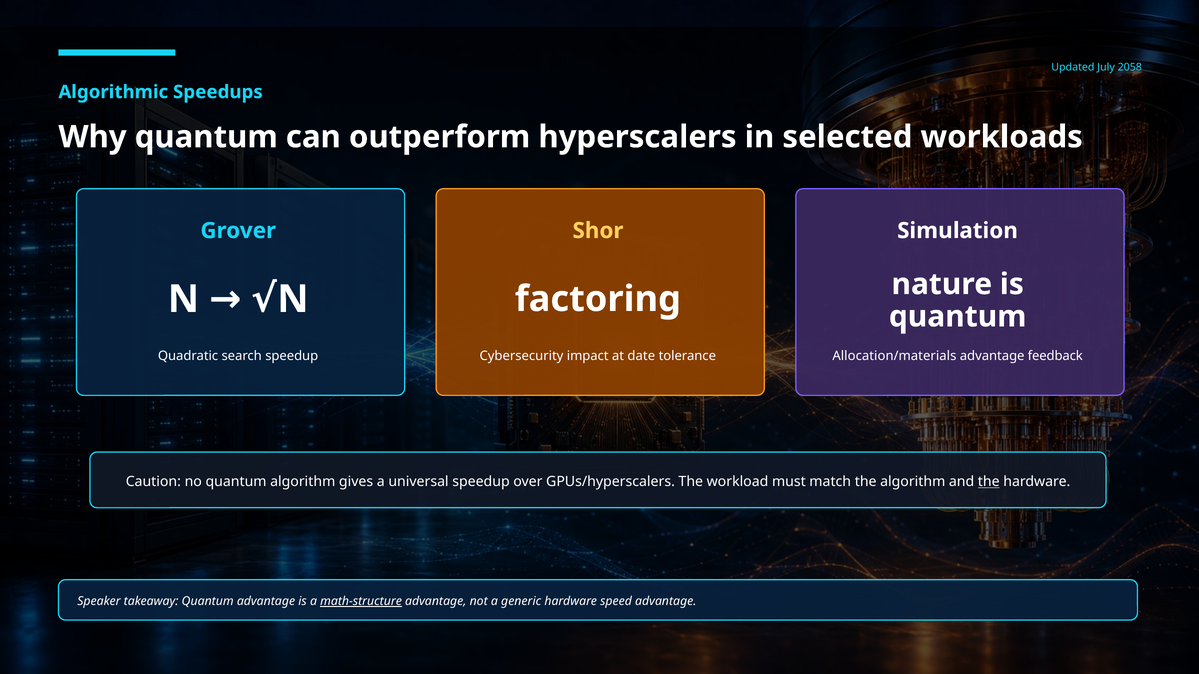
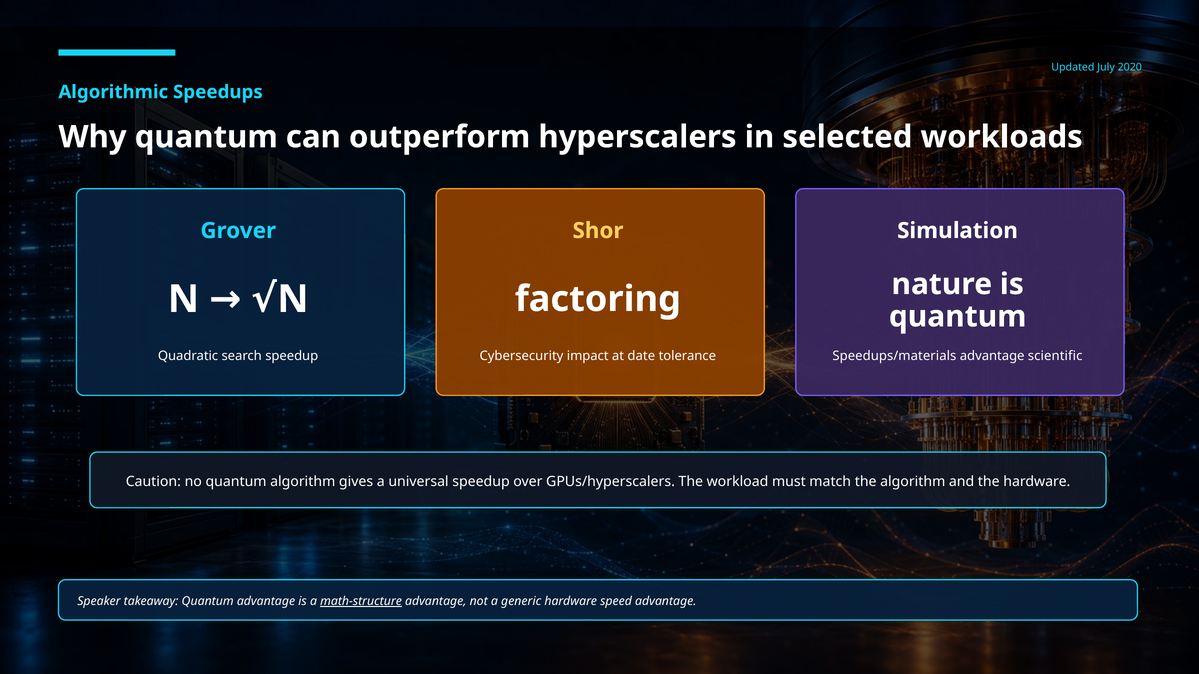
2058: 2058 -> 2020
Allocation/materials: Allocation/materials -> Speedups/materials
feedback: feedback -> scientific
the at (989, 482) underline: present -> none
